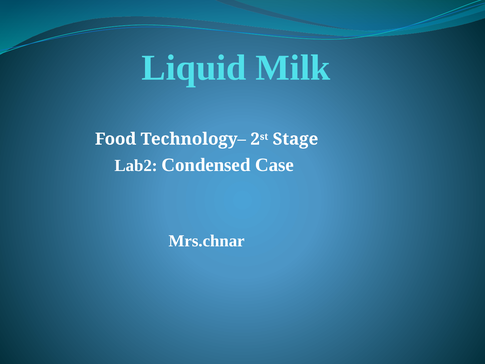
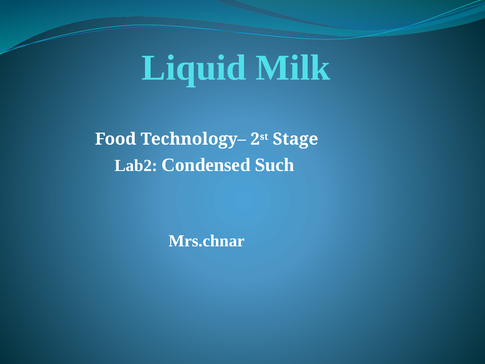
Case: Case -> Such
